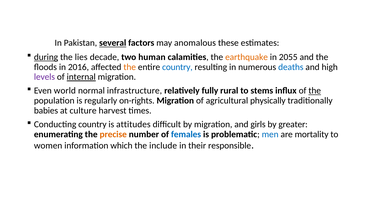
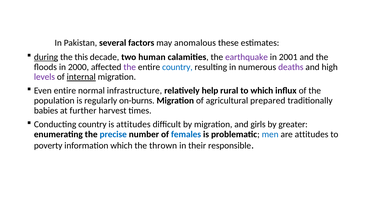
several underline: present -> none
lies: lies -> this
earthquake colour: orange -> purple
2055: 2055 -> 2001
2016: 2016 -> 2000
the at (130, 67) colour: orange -> purple
deaths colour: blue -> purple
Even world: world -> entire
fully: fully -> help
to stems: stems -> which
the at (315, 91) underline: present -> none
on-rights: on-rights -> on-burns
physically: physically -> prepared
culture: culture -> further
precise colour: orange -> blue
are mortality: mortality -> attitudes
women: women -> poverty
include: include -> thrown
